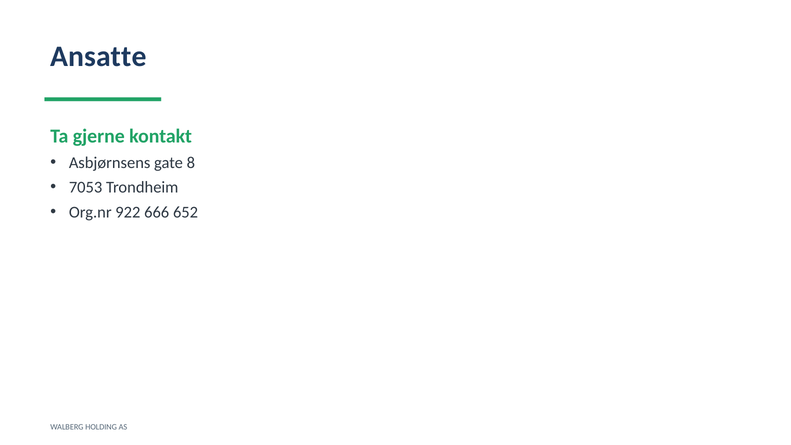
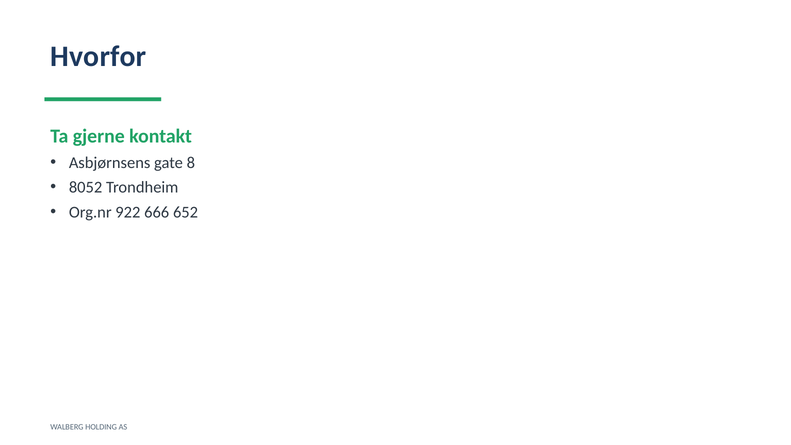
Ansatte: Ansatte -> Hvorfor
7053: 7053 -> 8052
